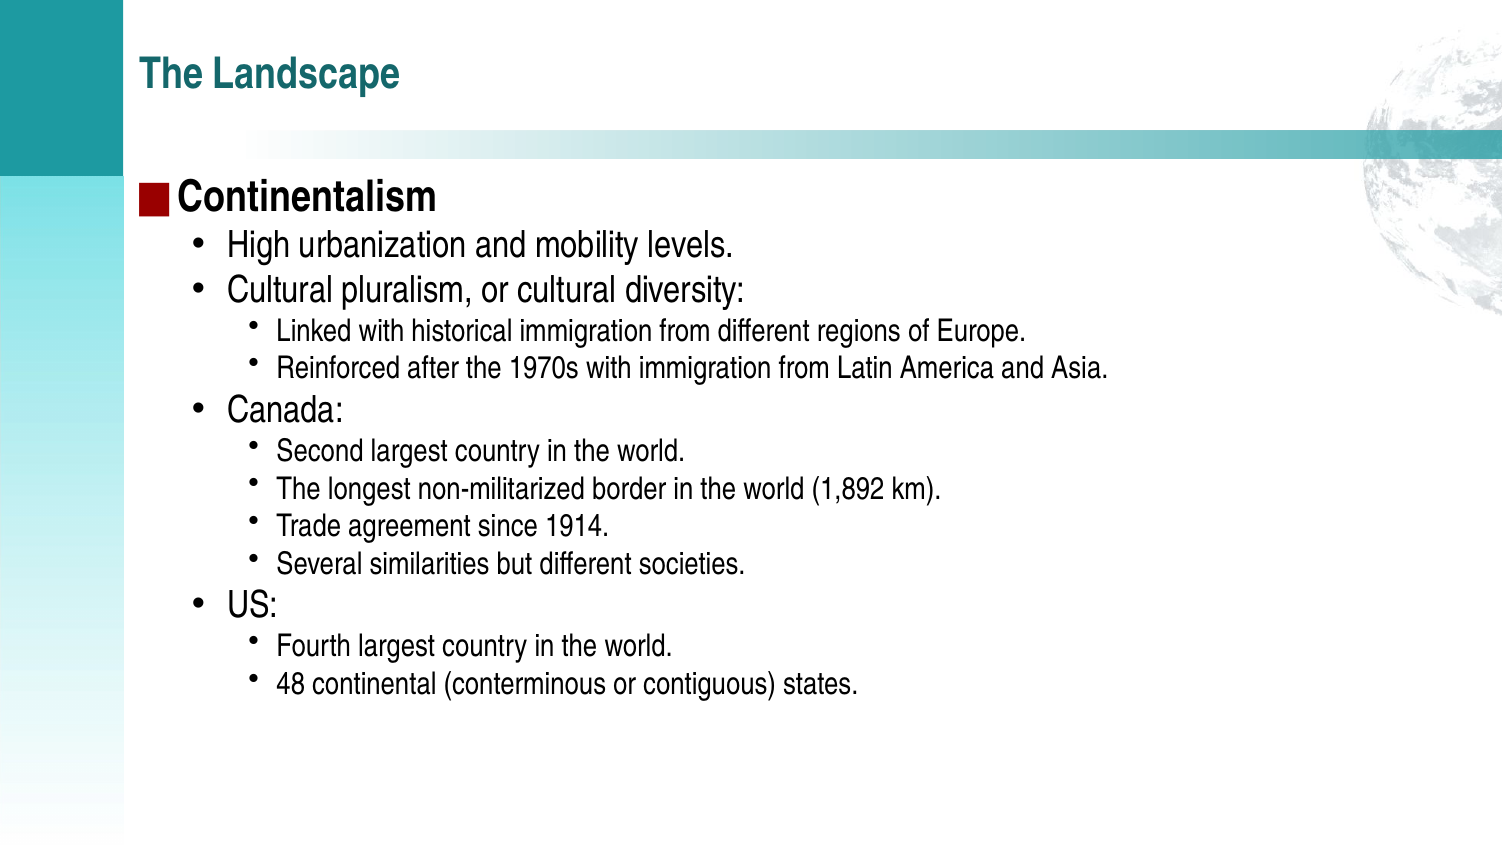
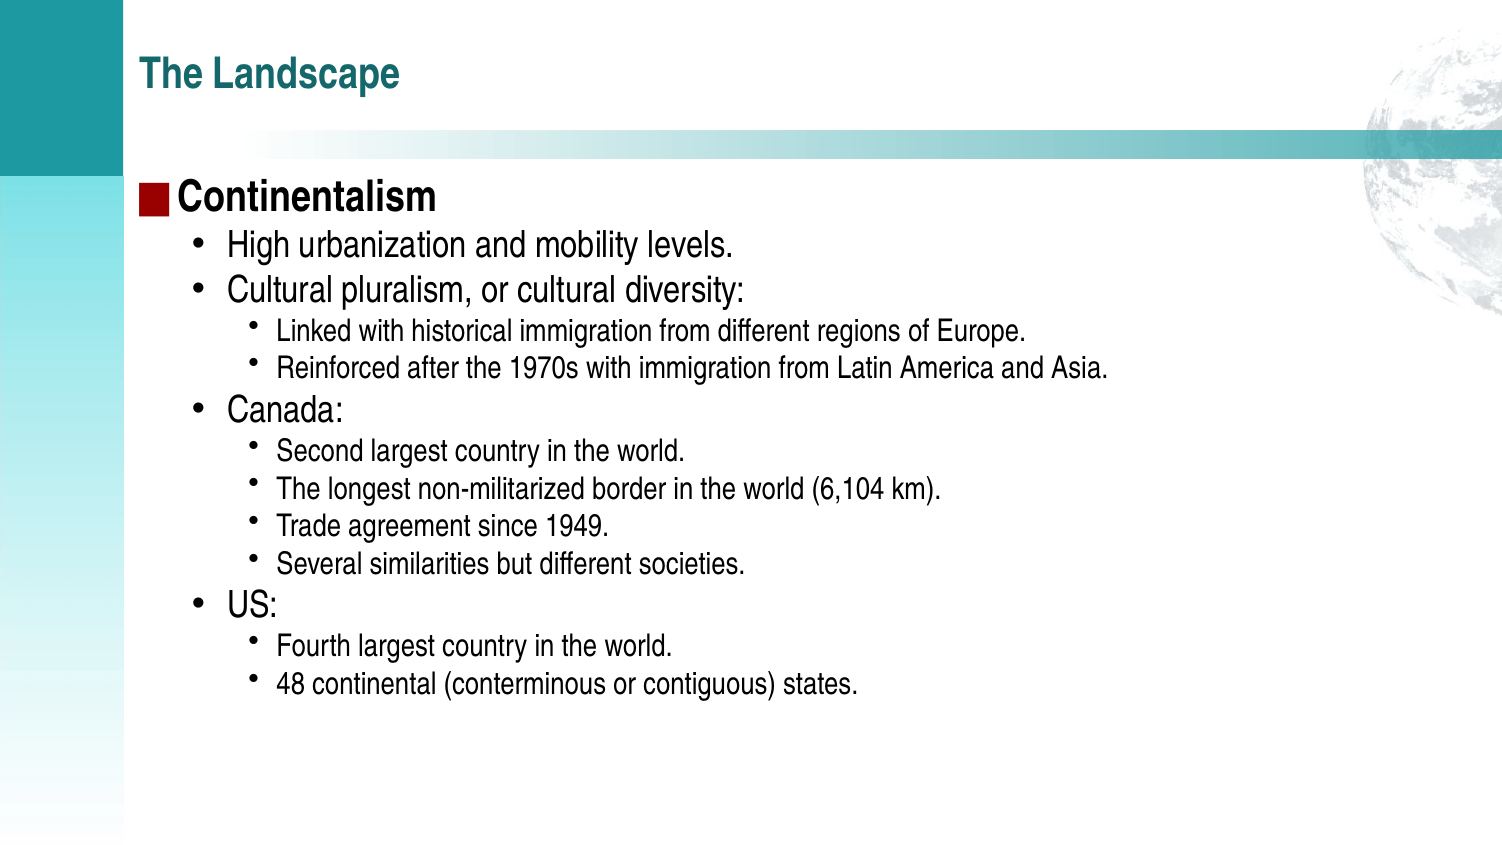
1,892: 1,892 -> 6,104
1914: 1914 -> 1949
